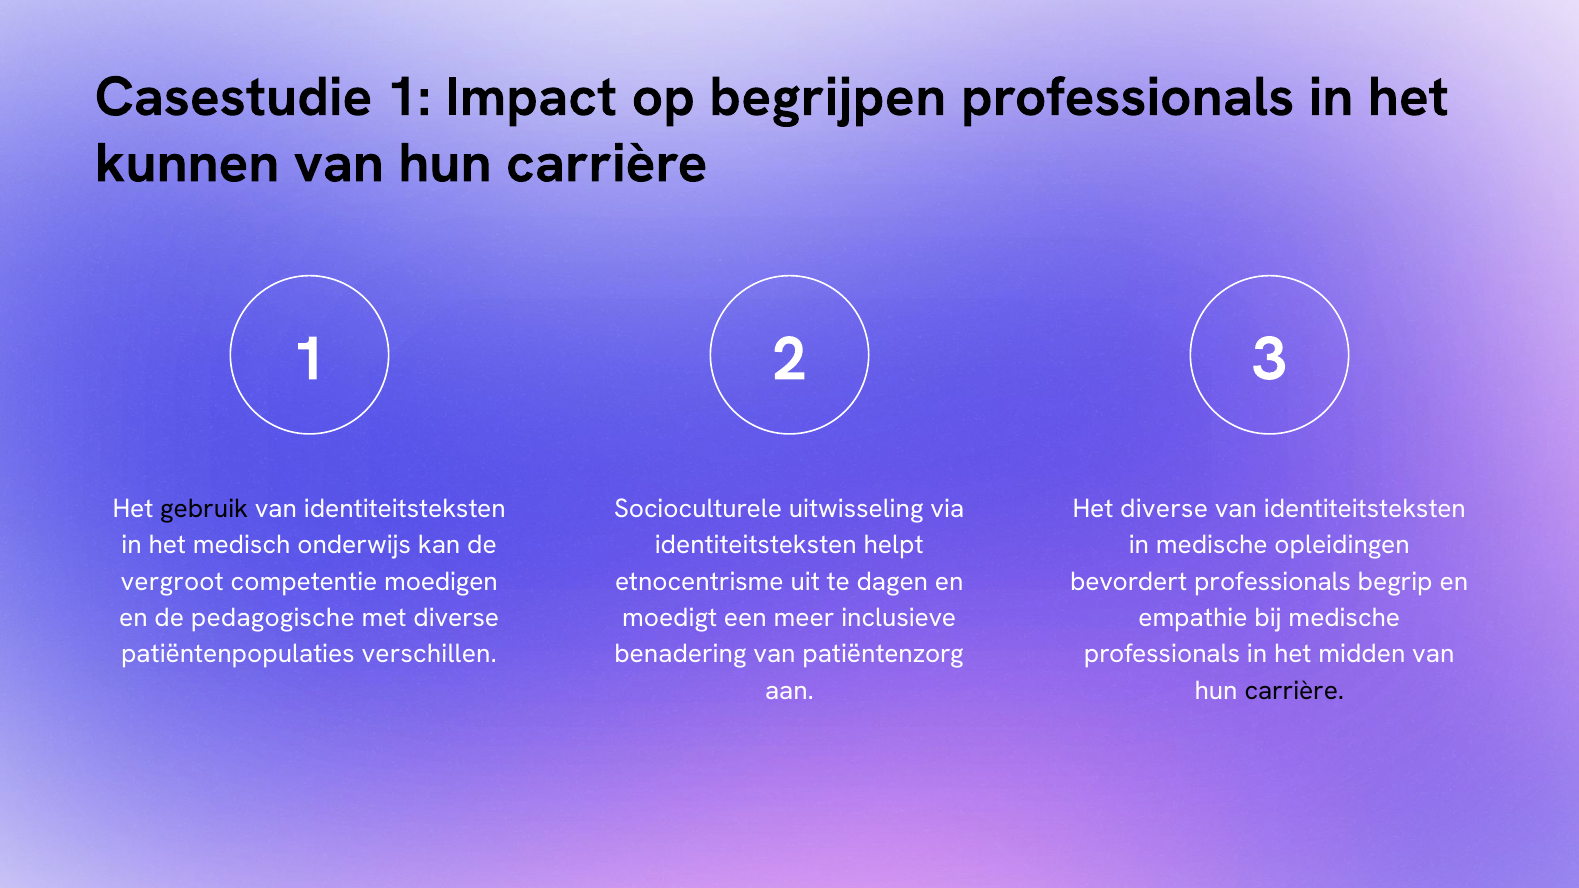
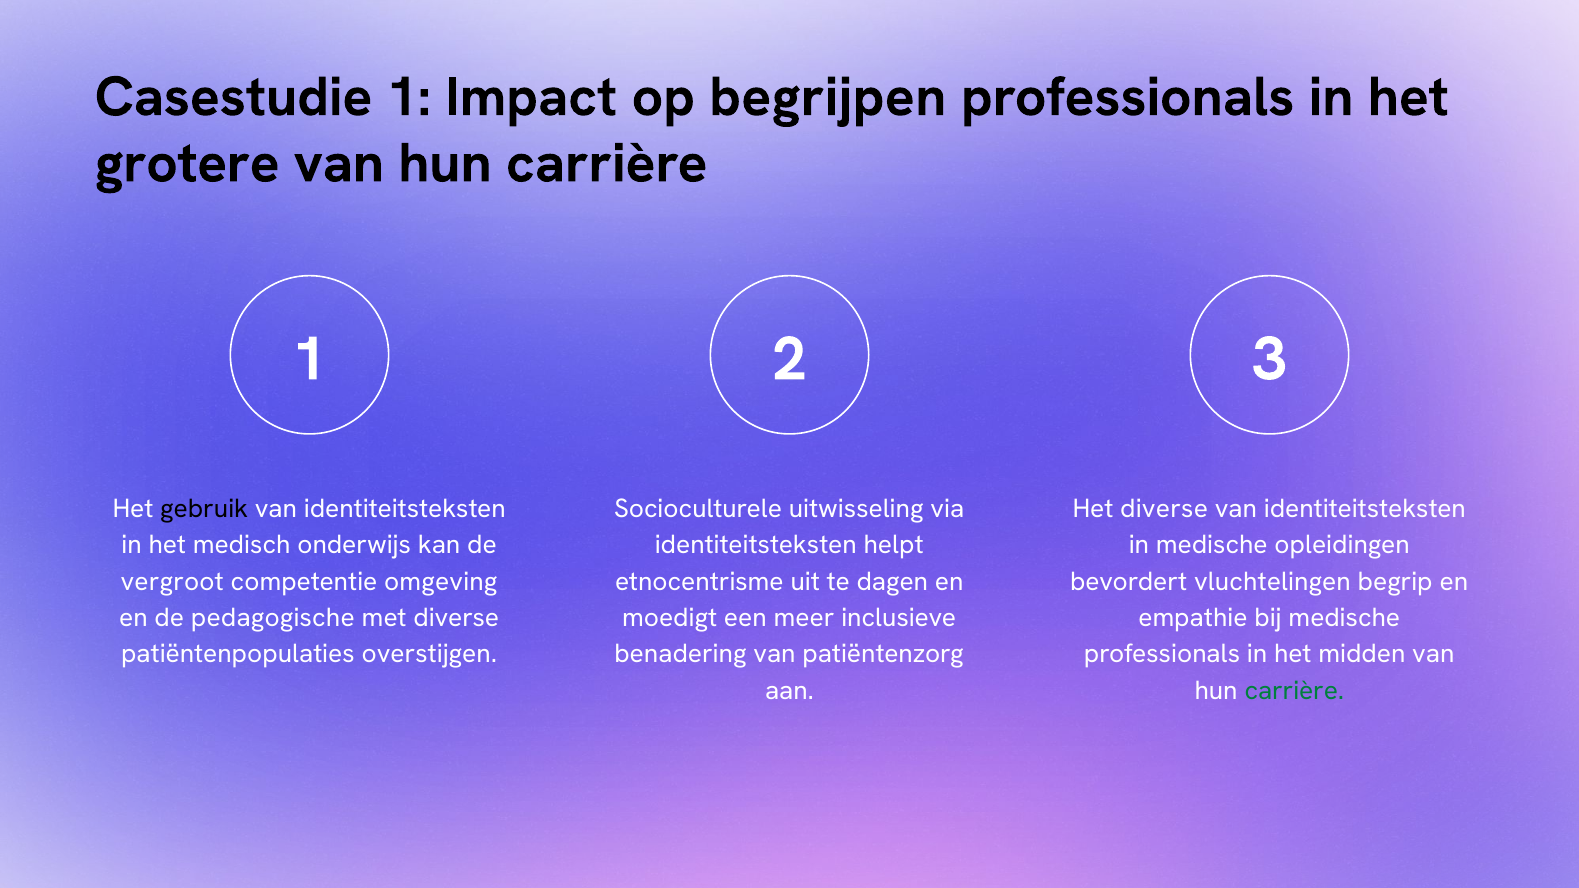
kunnen: kunnen -> grotere
moedigen: moedigen -> omgeving
bevordert professionals: professionals -> vluchtelingen
verschillen: verschillen -> overstijgen
carrière at (1294, 691) colour: black -> green
